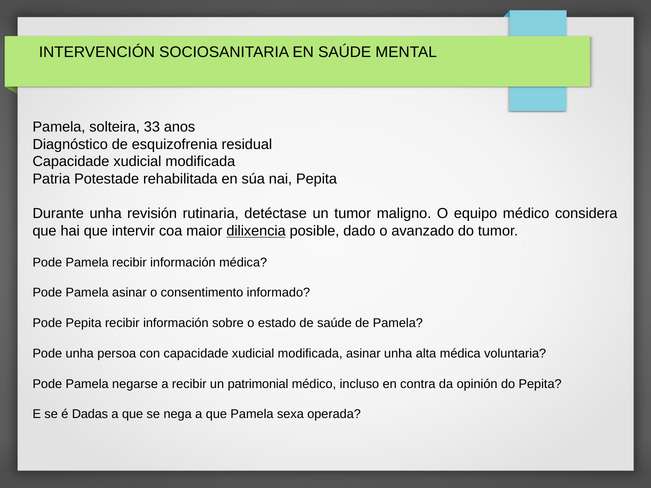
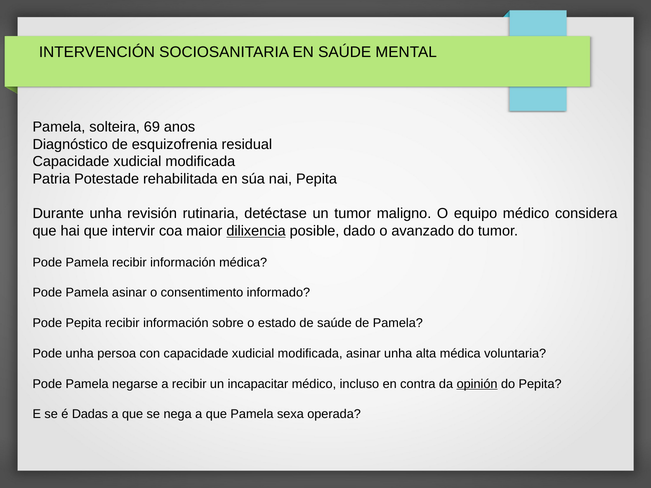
33: 33 -> 69
patrimonial: patrimonial -> incapacitar
opinión underline: none -> present
